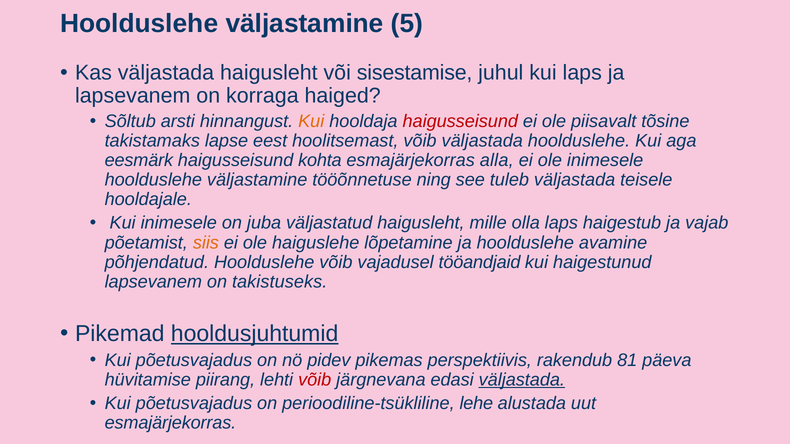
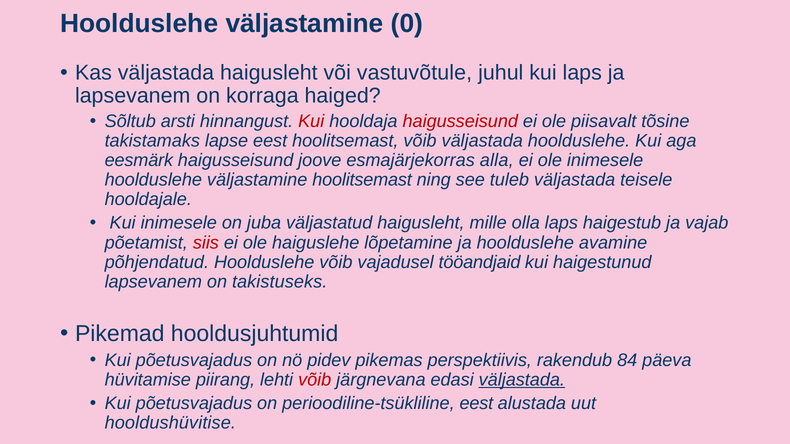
5: 5 -> 0
sisestamise: sisestamise -> vastuvõtule
Kui at (311, 121) colour: orange -> red
kohta: kohta -> joove
väljastamine tööõnnetuse: tööõnnetuse -> hoolitsemast
siis colour: orange -> red
hooldusjuhtumid underline: present -> none
81: 81 -> 84
perioodiline-tsükliline lehe: lehe -> eest
esmajärjekorras at (170, 423): esmajärjekorras -> hooldushüvitise
